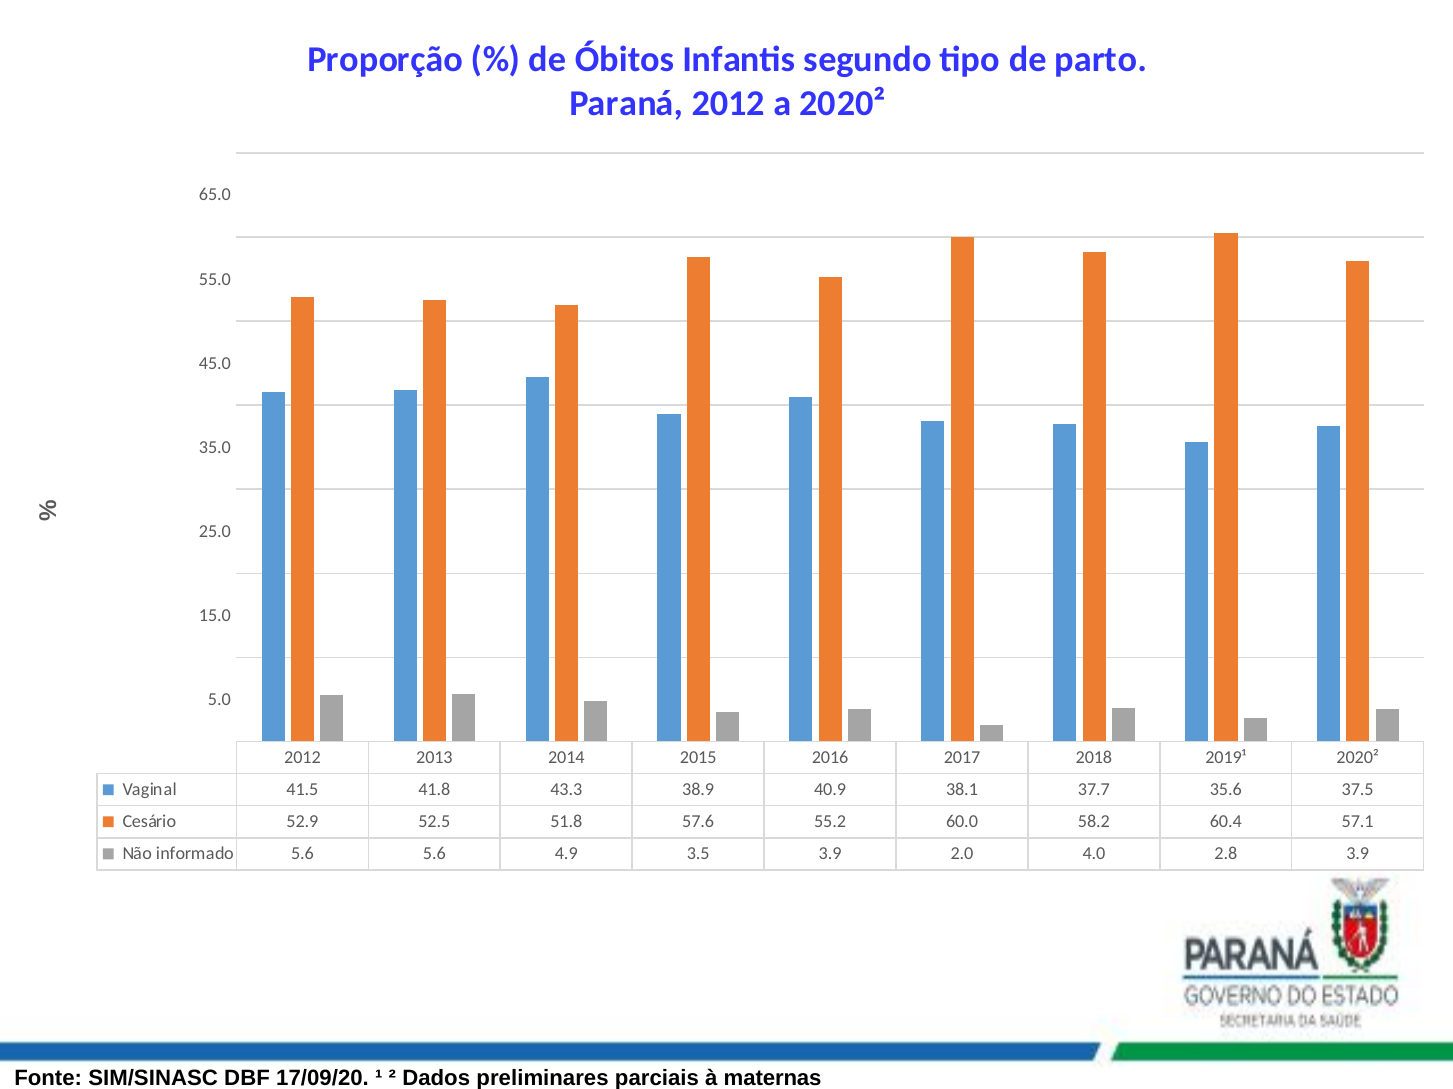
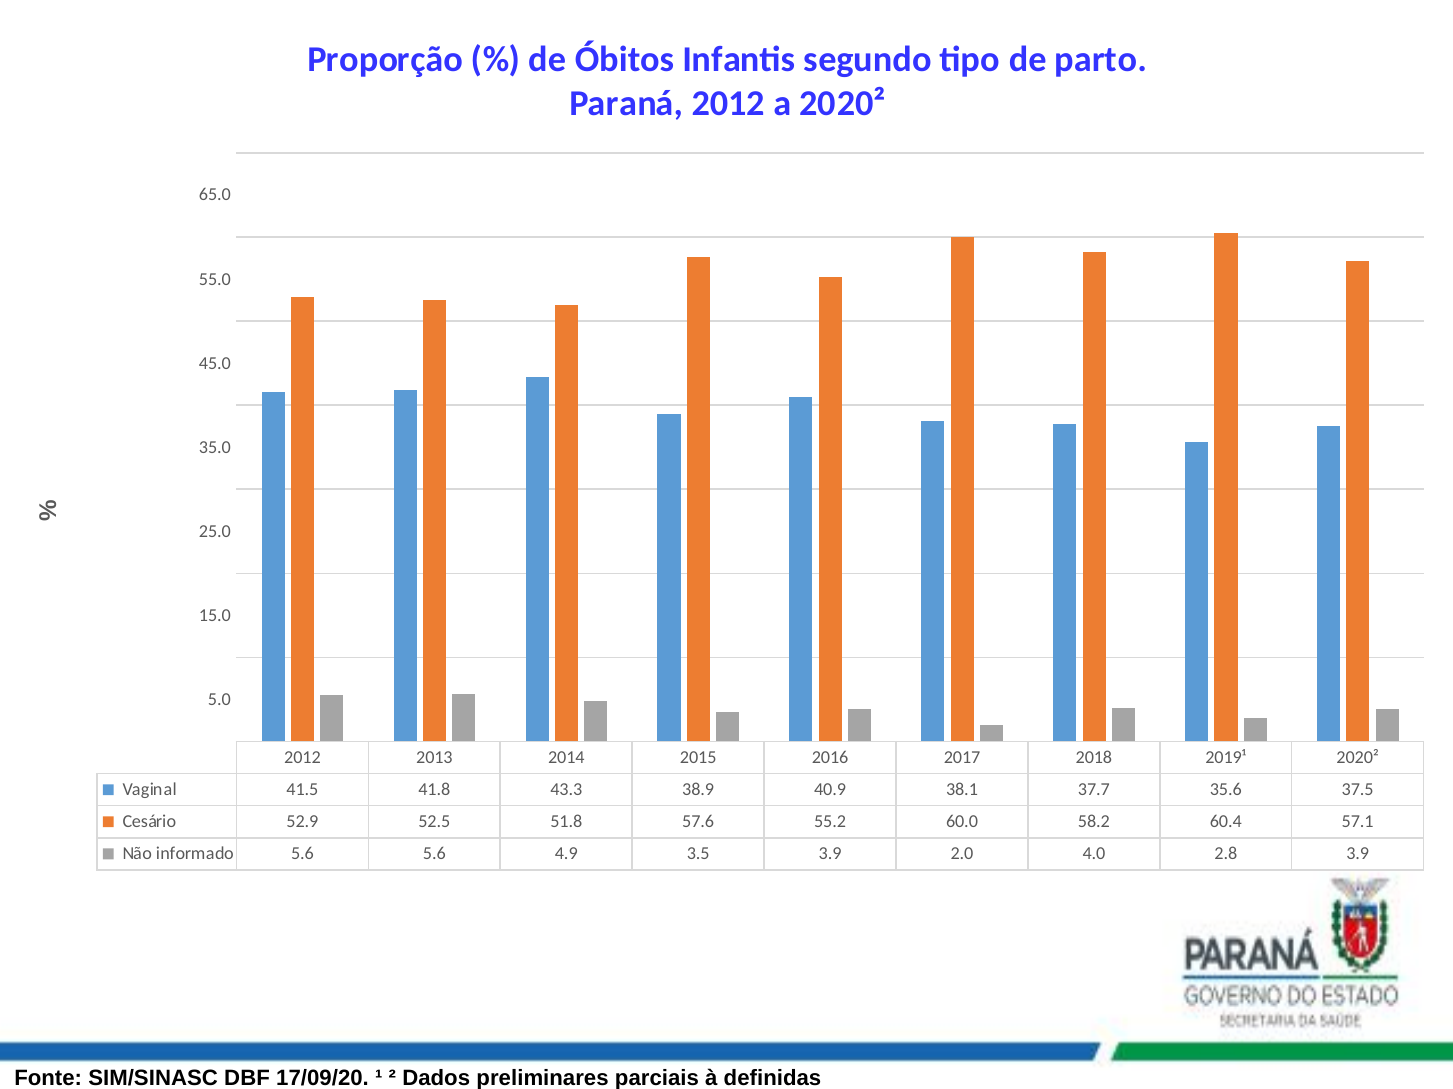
maternas: maternas -> definidas
